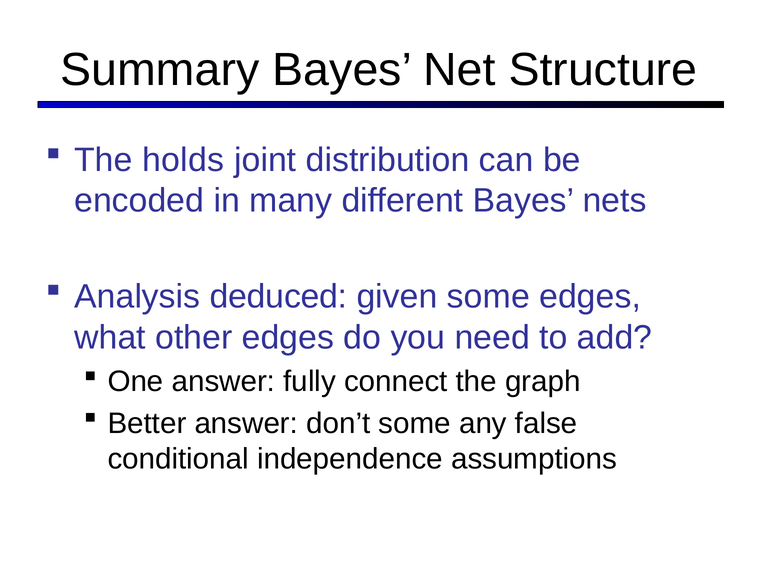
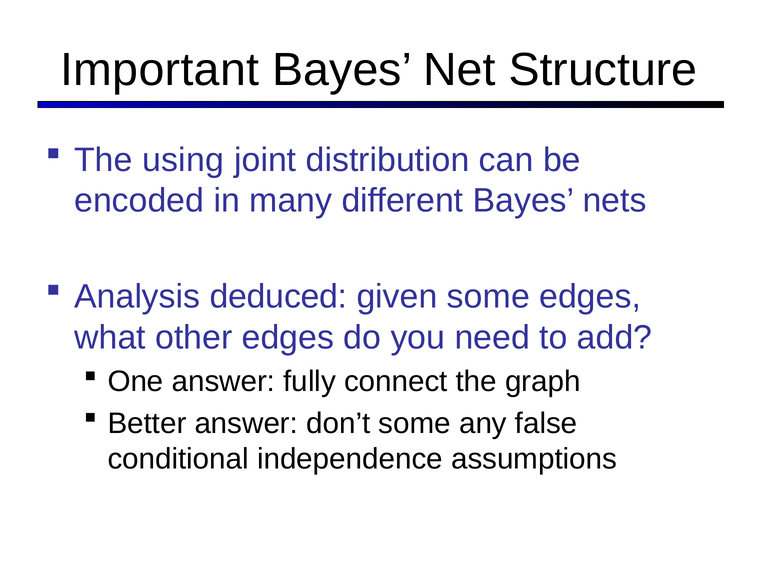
Summary: Summary -> Important
holds: holds -> using
